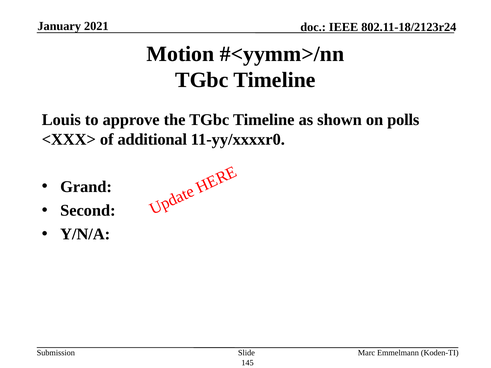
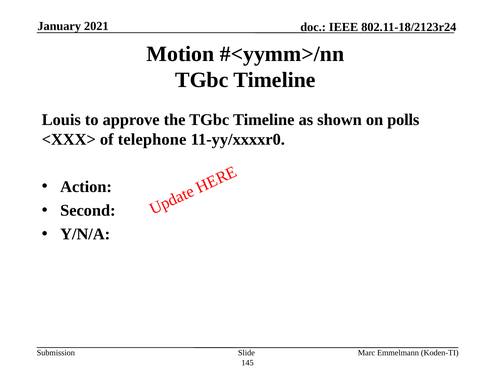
additional: additional -> telephone
Grand: Grand -> Action
